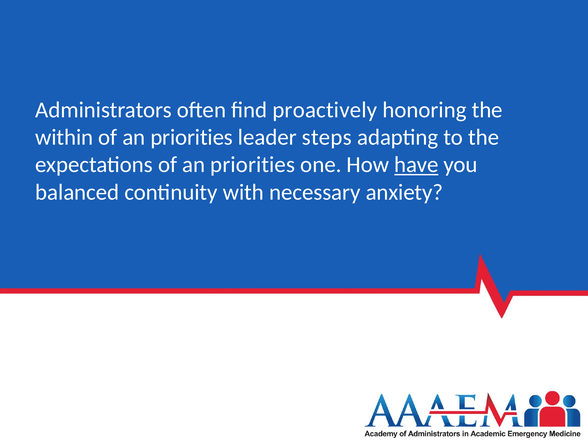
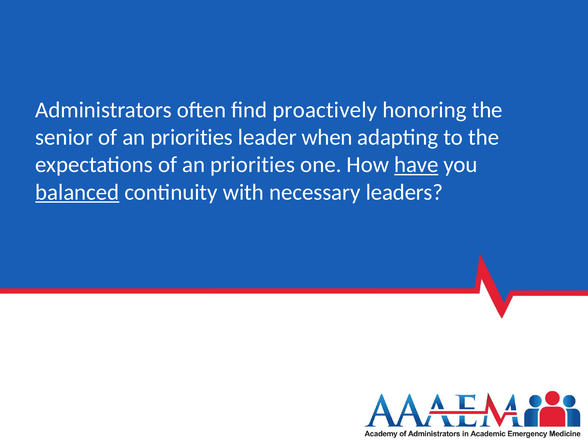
within: within -> senior
steps: steps -> when
balanced underline: none -> present
anxiety: anxiety -> leaders
